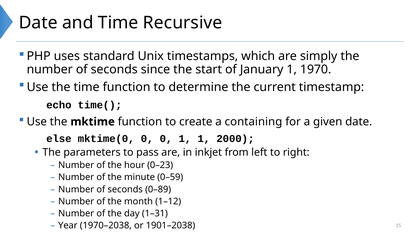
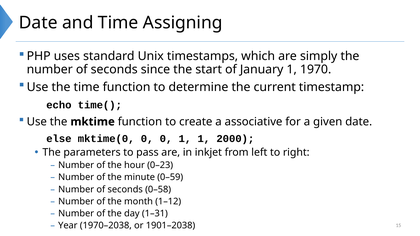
Recursive: Recursive -> Assigning
containing: containing -> associative
0–89: 0–89 -> 0–58
